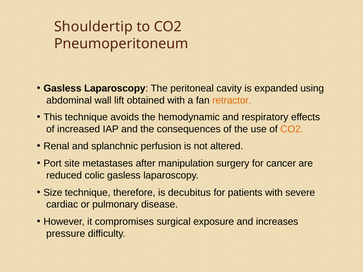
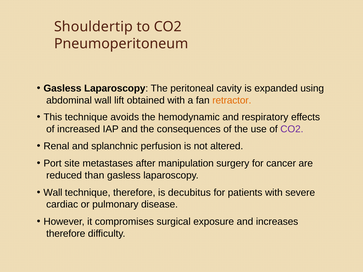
CO2 at (292, 129) colour: orange -> purple
colic: colic -> than
Size at (53, 193): Size -> Wall
pressure at (66, 234): pressure -> therefore
